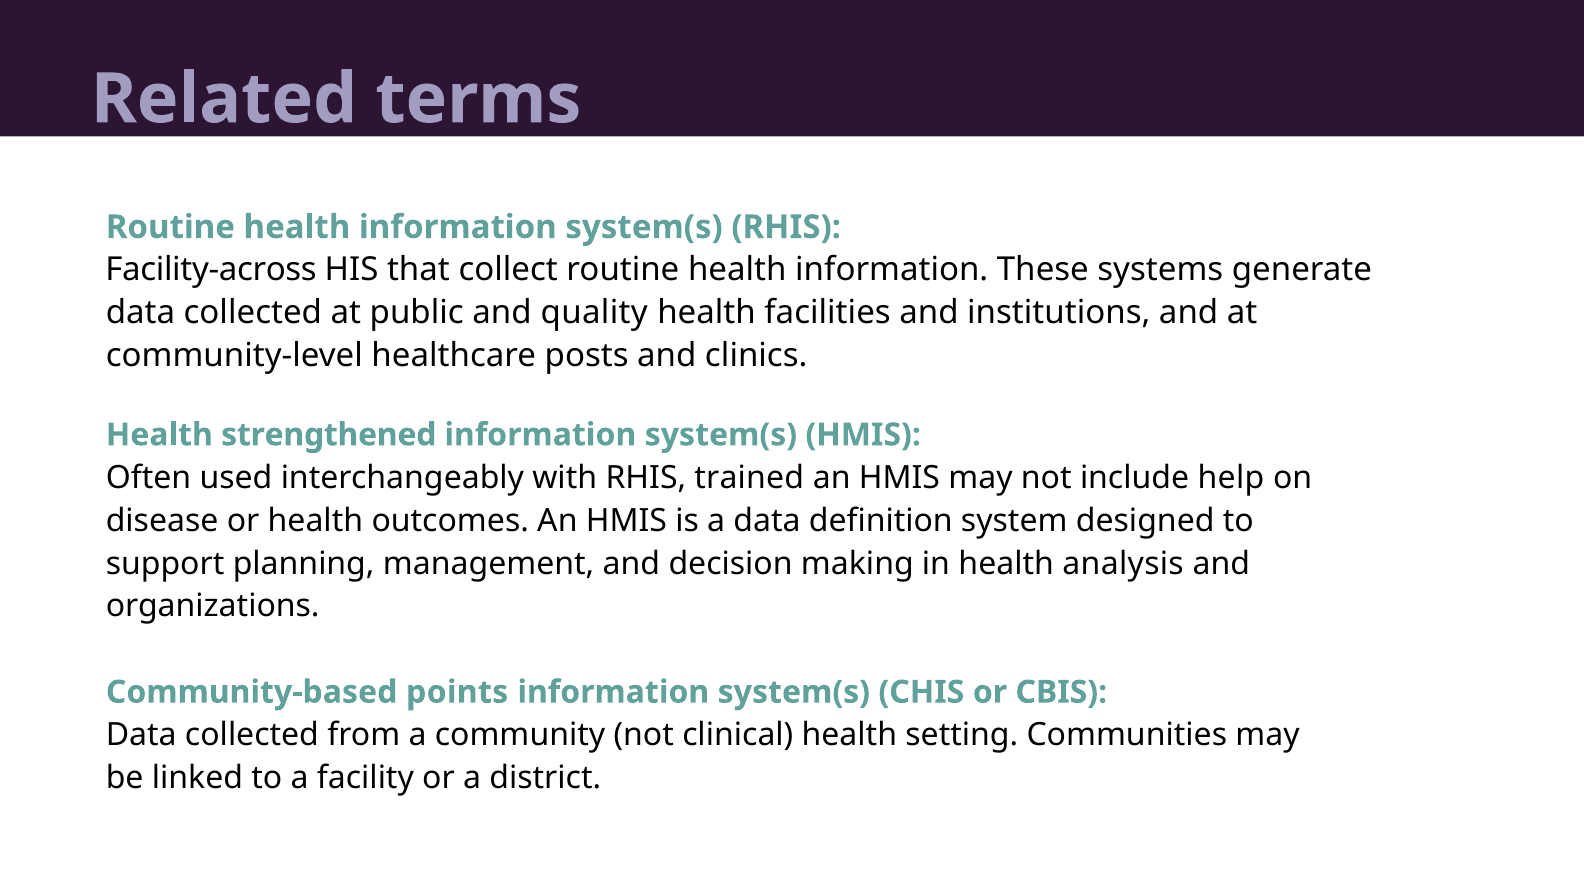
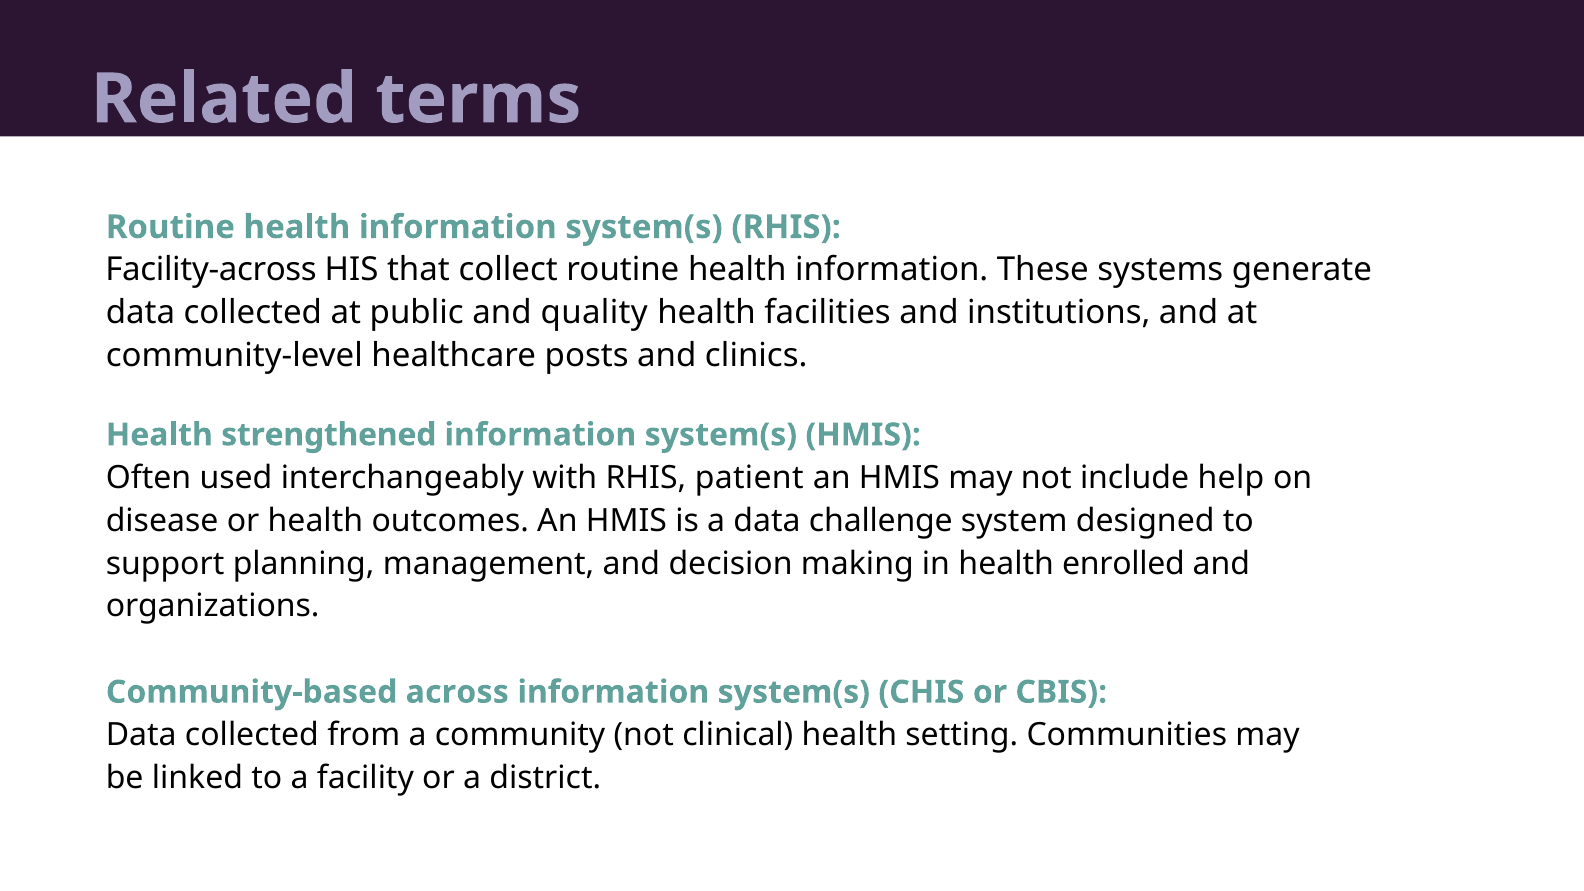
trained: trained -> patient
definition: definition -> challenge
analysis: analysis -> enrolled
points: points -> across
